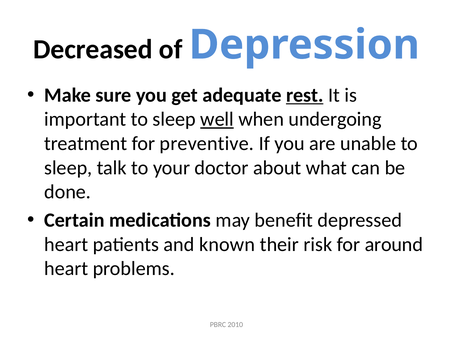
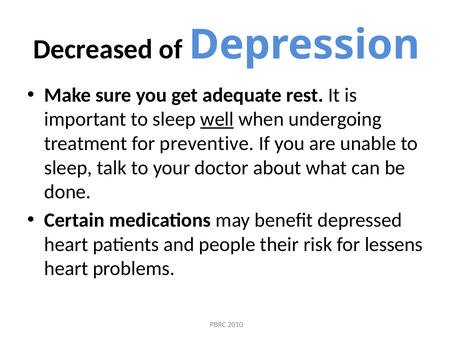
rest underline: present -> none
known: known -> people
around: around -> lessens
